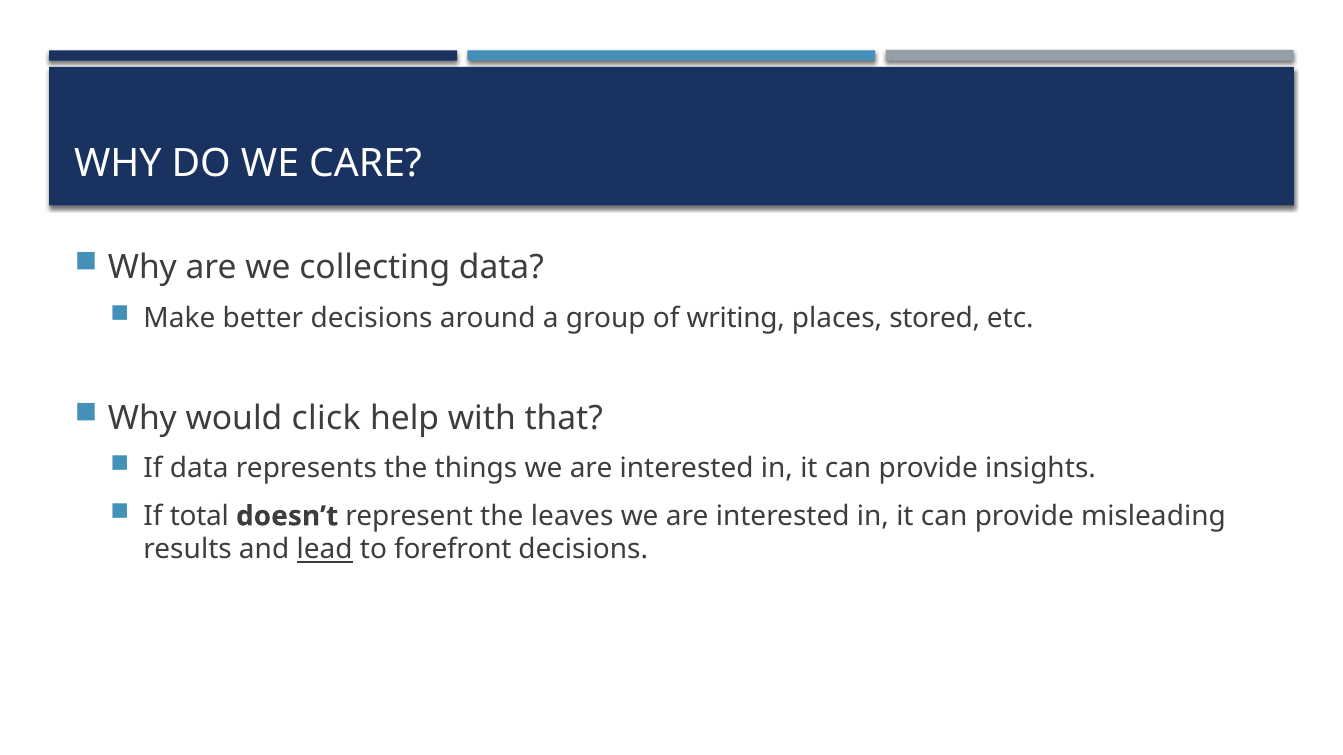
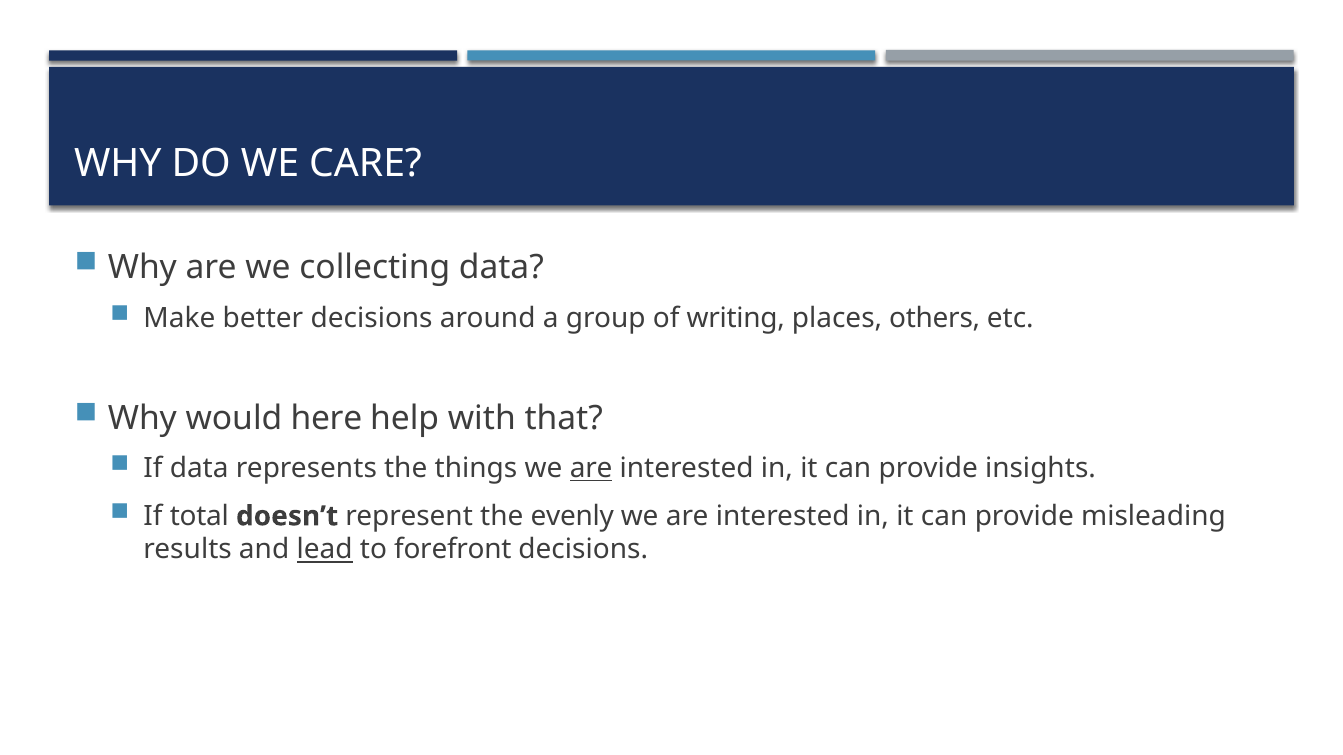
stored: stored -> others
click: click -> here
are at (591, 469) underline: none -> present
leaves: leaves -> evenly
